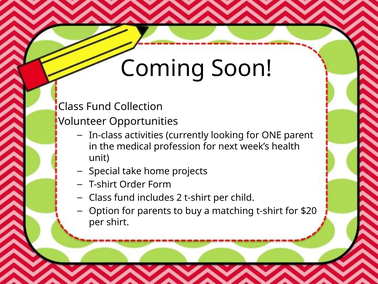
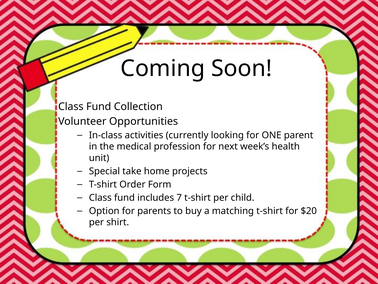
2: 2 -> 7
